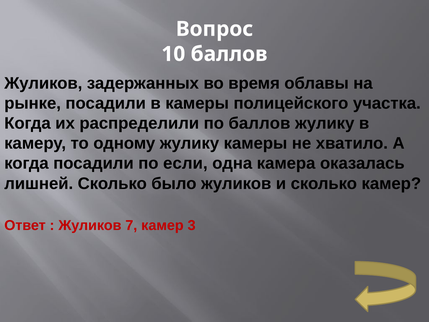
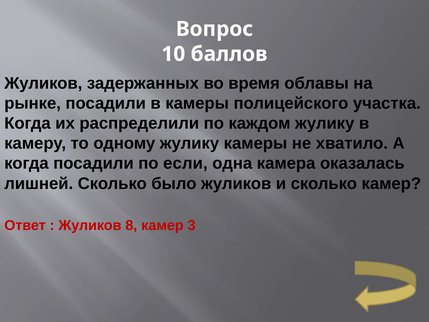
по баллов: баллов -> каждом
7: 7 -> 8
